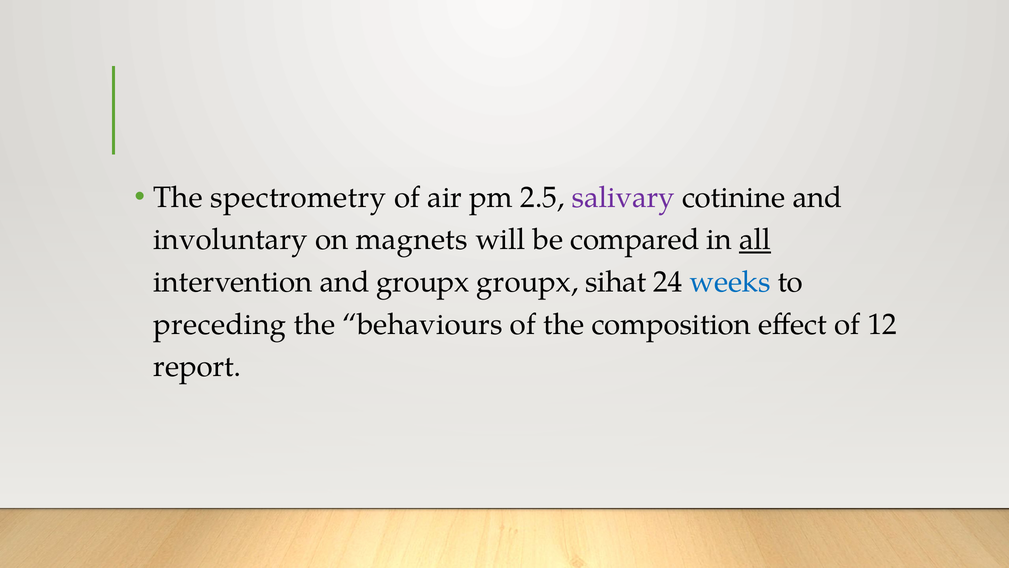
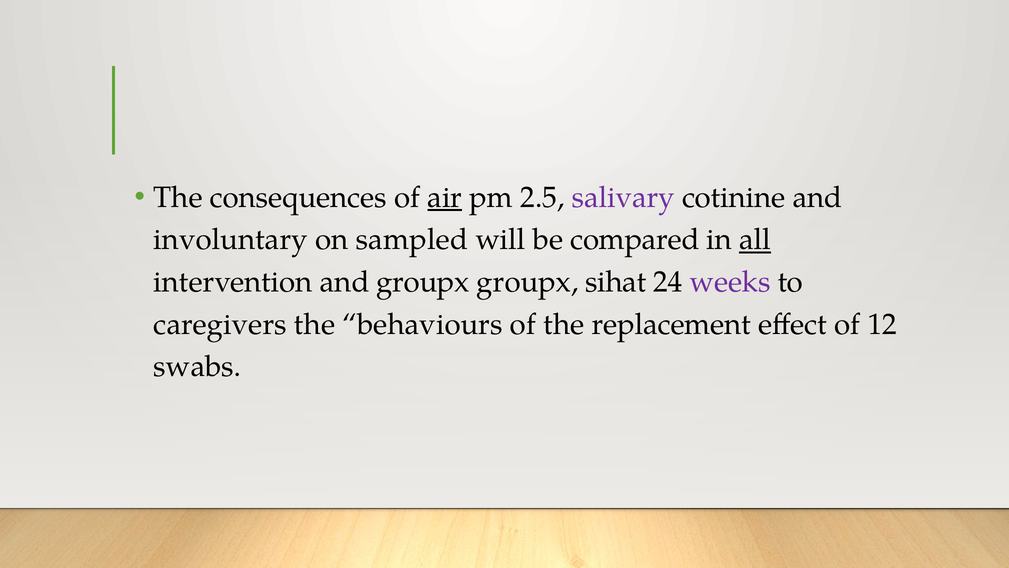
spectrometry: spectrometry -> consequences
air underline: none -> present
magnets: magnets -> sampled
weeks colour: blue -> purple
preceding: preceding -> caregivers
composition: composition -> replacement
report: report -> swabs
